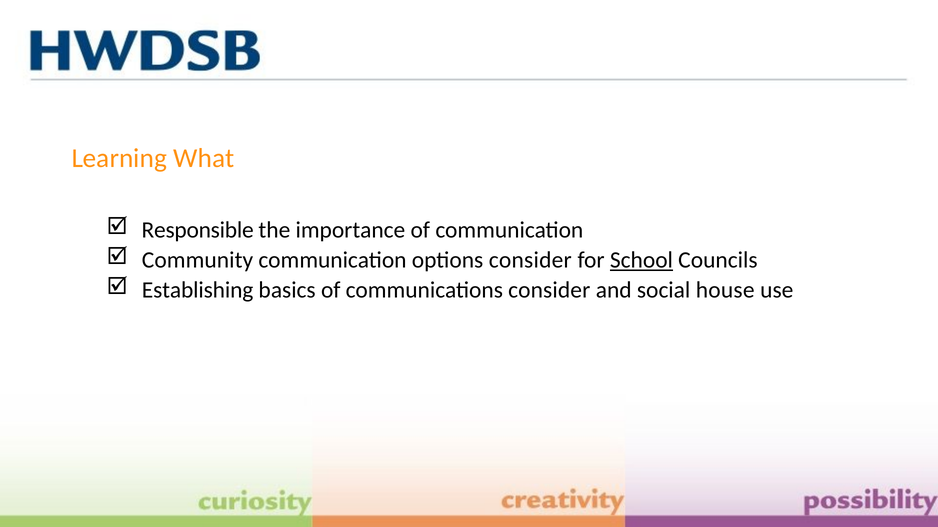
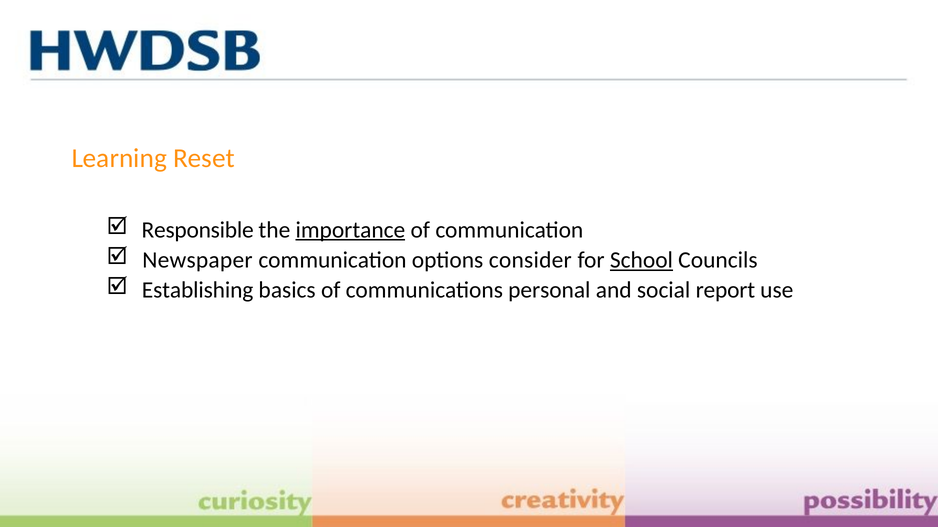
What: What -> Reset
importance underline: none -> present
Community: Community -> Newspaper
communications consider: consider -> personal
house: house -> report
